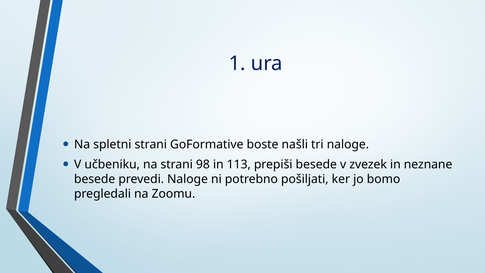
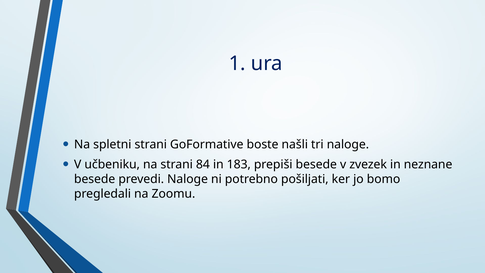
98: 98 -> 84
113: 113 -> 183
